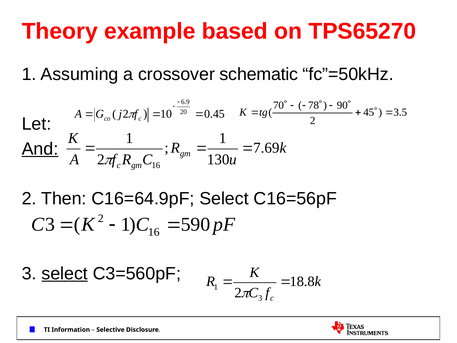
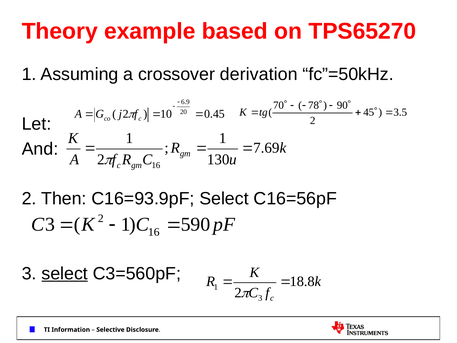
schematic: schematic -> derivation
And underline: present -> none
C16=64.9pF: C16=64.9pF -> C16=93.9pF
